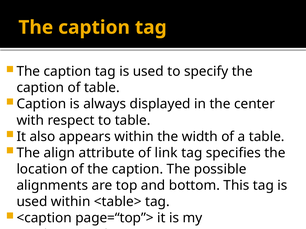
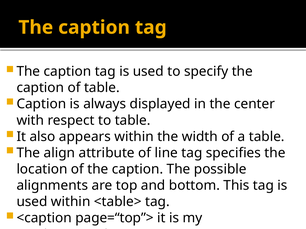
link: link -> line
